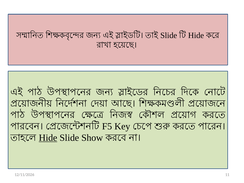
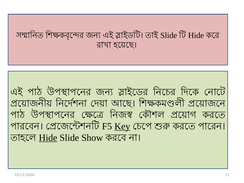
Key underline: none -> present
